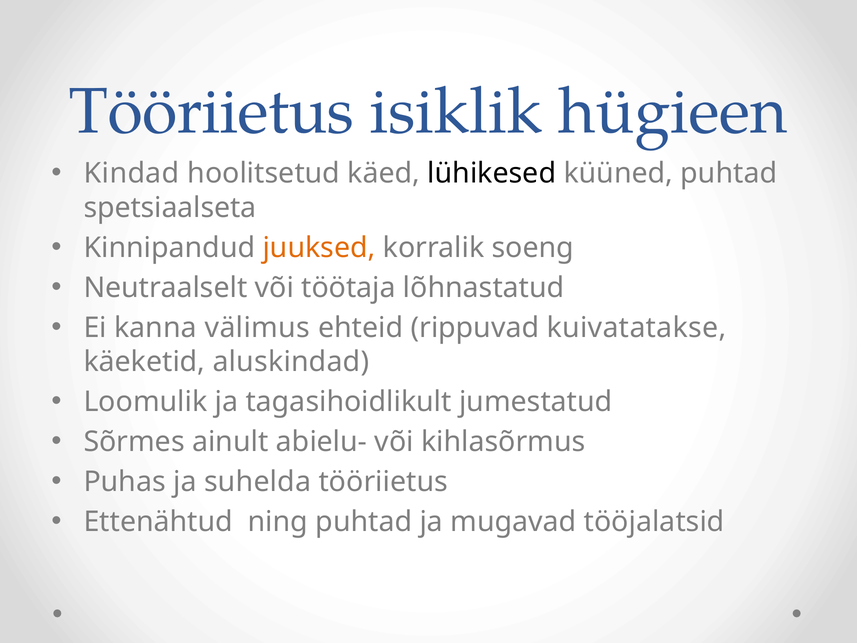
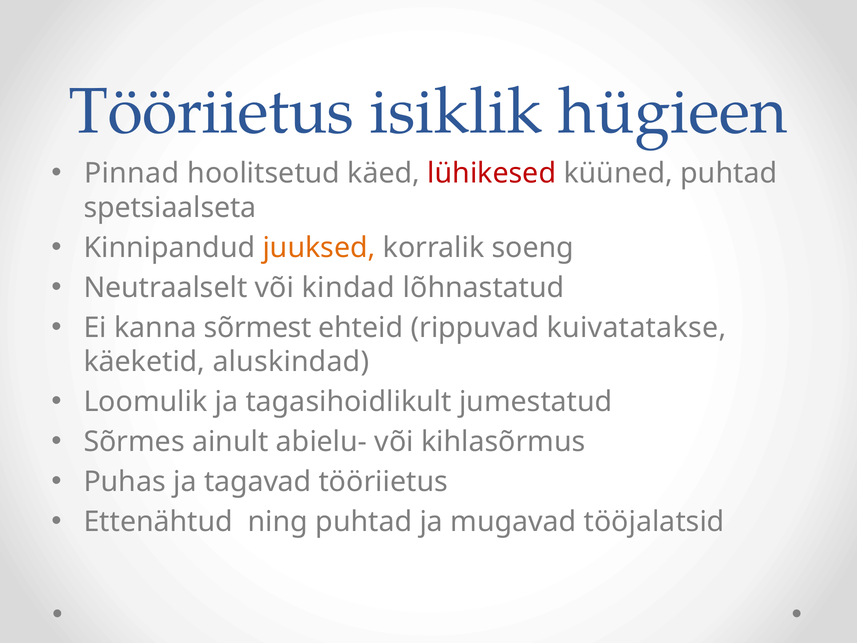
Kindad: Kindad -> Pinnad
lühikesed colour: black -> red
töötaja: töötaja -> kindad
välimus: välimus -> sõrmest
suhelda: suhelda -> tagavad
